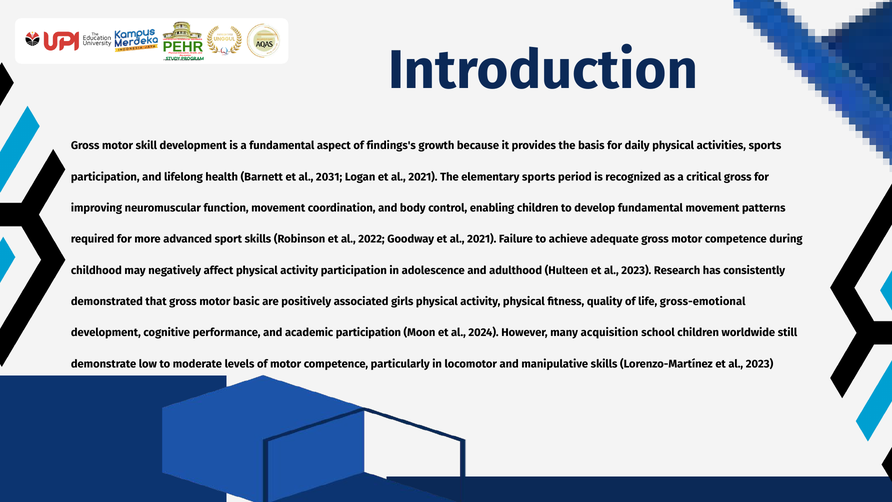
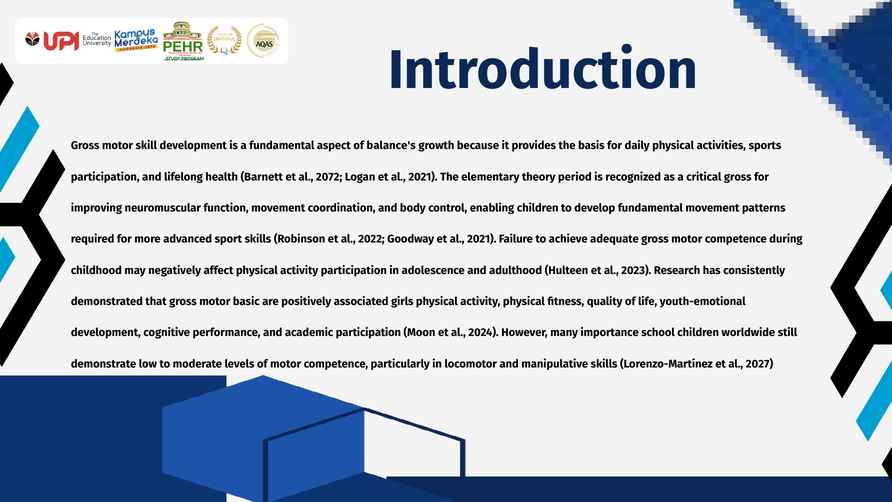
findings's: findings's -> balance's
2031: 2031 -> 2072
elementary sports: sports -> theory
gross-emotional: gross-emotional -> youth-emotional
acquisition: acquisition -> importance
Lorenzo-Martínez et al 2023: 2023 -> 2027
